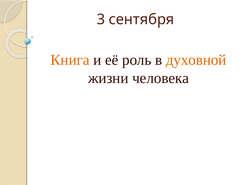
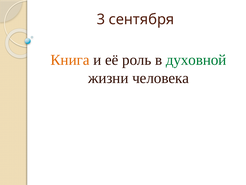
духовной colour: orange -> green
